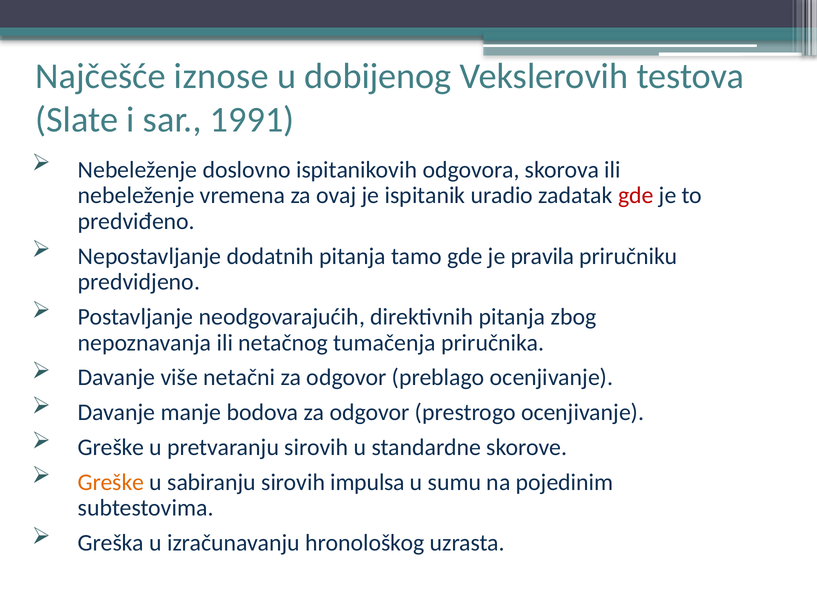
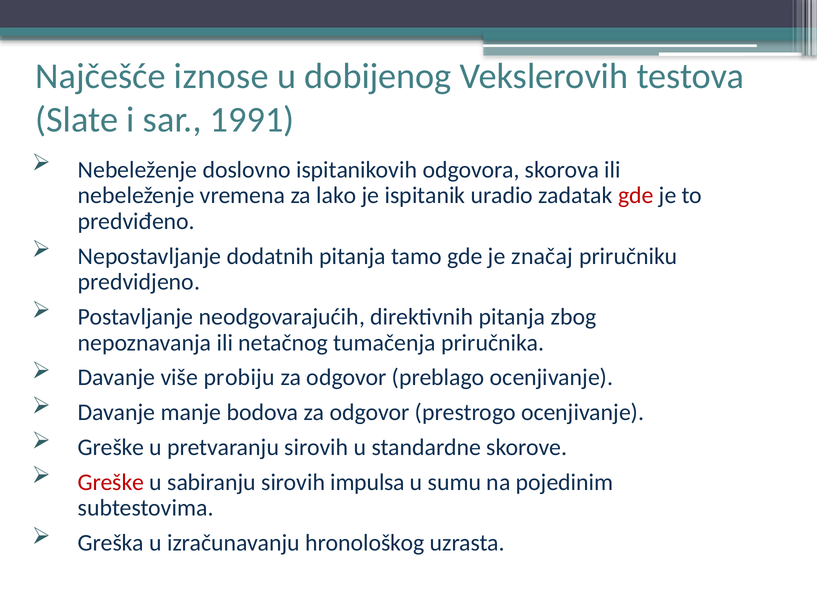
ovaj: ovaj -> lako
pravila: pravila -> značaj
netačni: netačni -> probiju
Greške at (111, 482) colour: orange -> red
